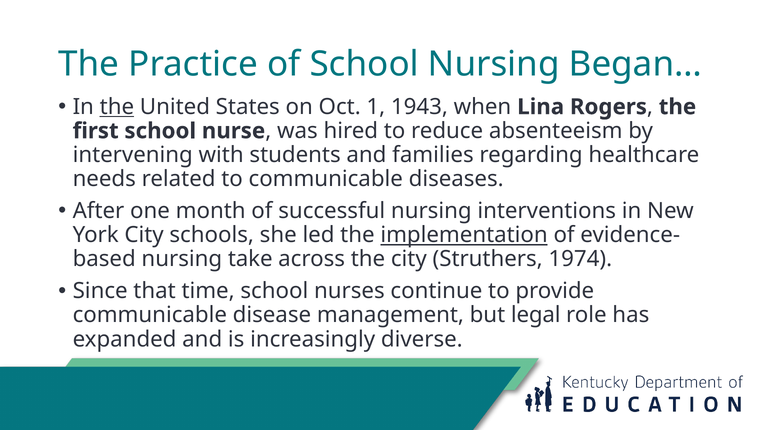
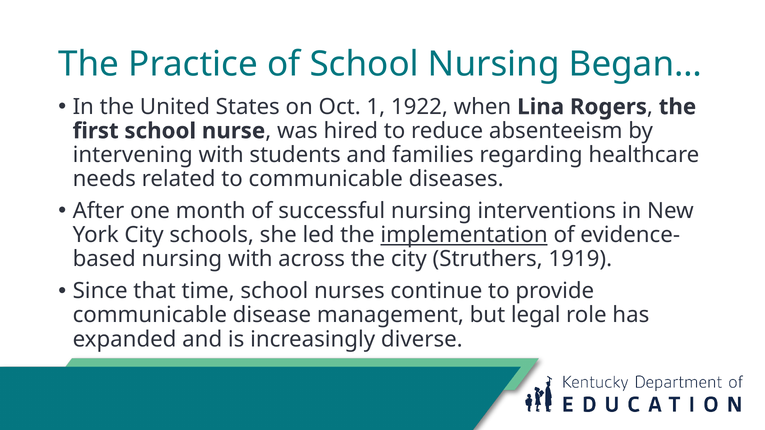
the at (117, 107) underline: present -> none
1943: 1943 -> 1922
nursing take: take -> with
1974: 1974 -> 1919
